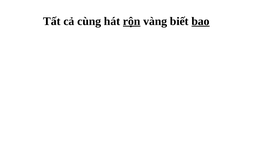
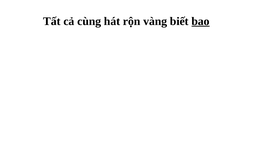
rộn underline: present -> none
